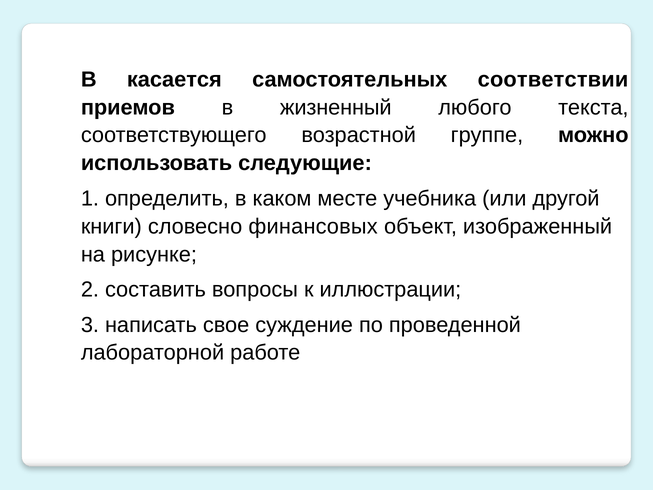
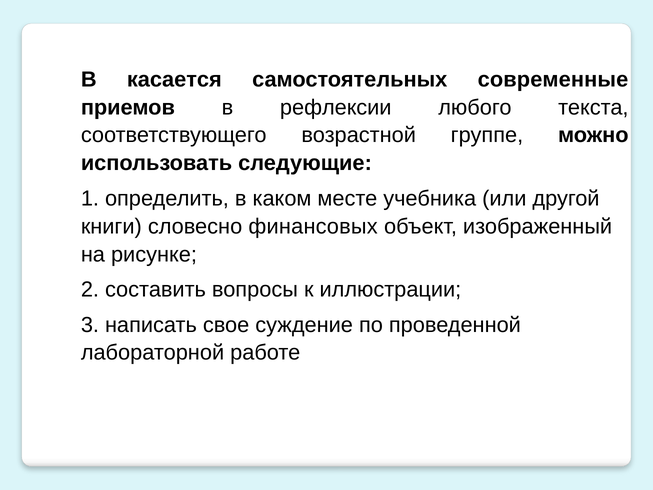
соответствии: соответствии -> современные
жизненный: жизненный -> рефлексии
